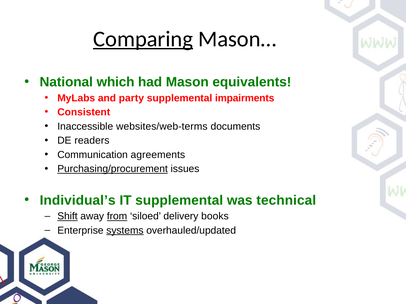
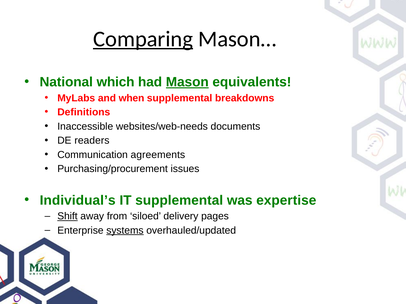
Mason underline: none -> present
party: party -> when
impairments: impairments -> breakdowns
Consistent: Consistent -> Definitions
websites/web-terms: websites/web-terms -> websites/web-needs
Purchasing/procurement underline: present -> none
technical: technical -> expertise
from underline: present -> none
books: books -> pages
